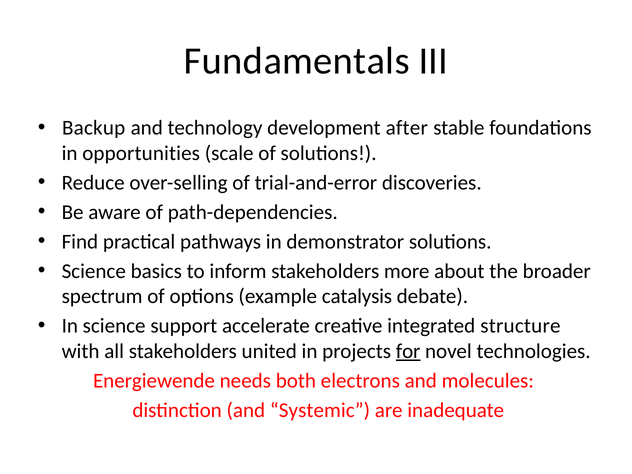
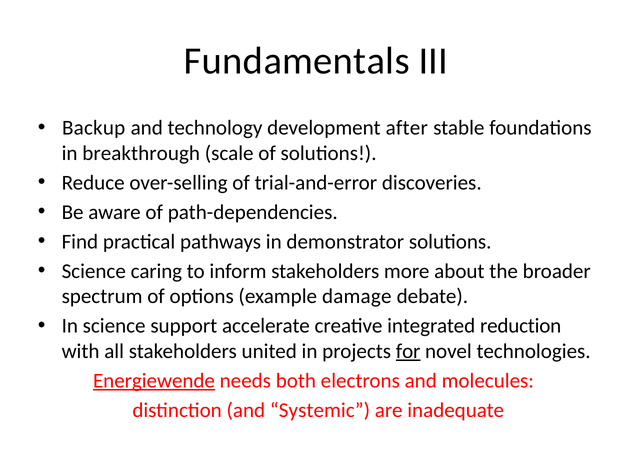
opportunities: opportunities -> breakthrough
basics: basics -> caring
catalysis: catalysis -> damage
structure: structure -> reduction
Energiewende underline: none -> present
